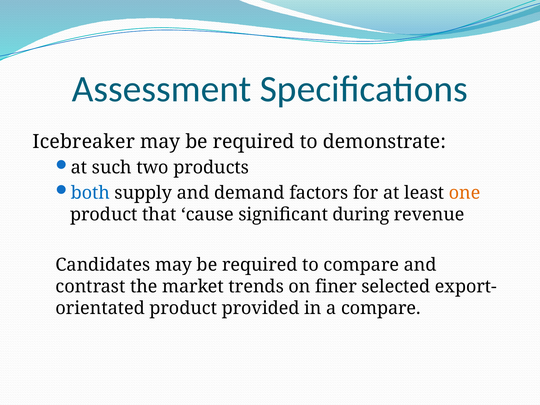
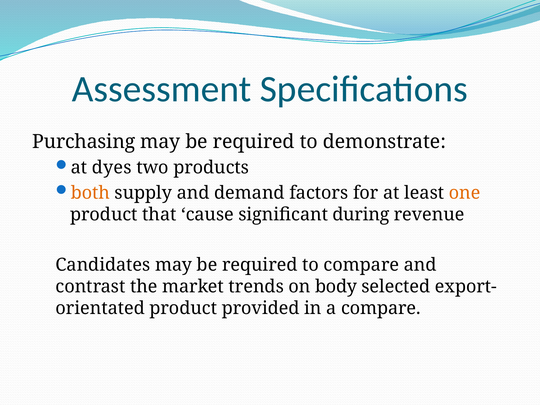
Icebreaker: Icebreaker -> Purchasing
such: such -> dyes
both colour: blue -> orange
finer: finer -> body
